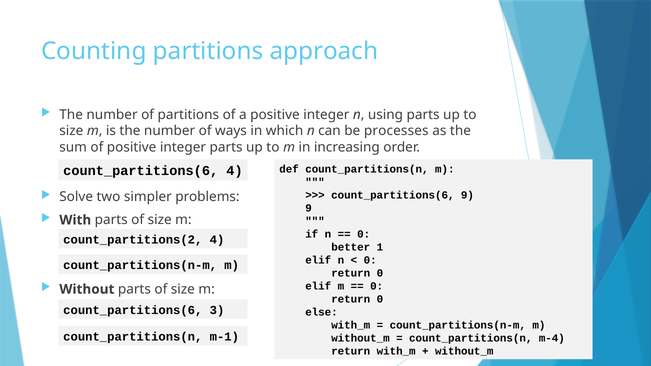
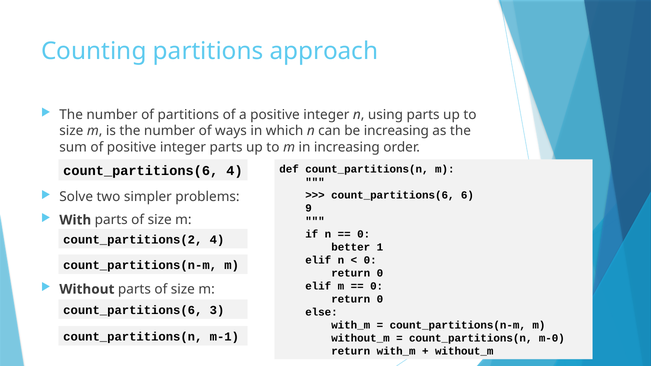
be processes: processes -> increasing
count_partitions(6 9: 9 -> 6
m-4: m-4 -> m-0
